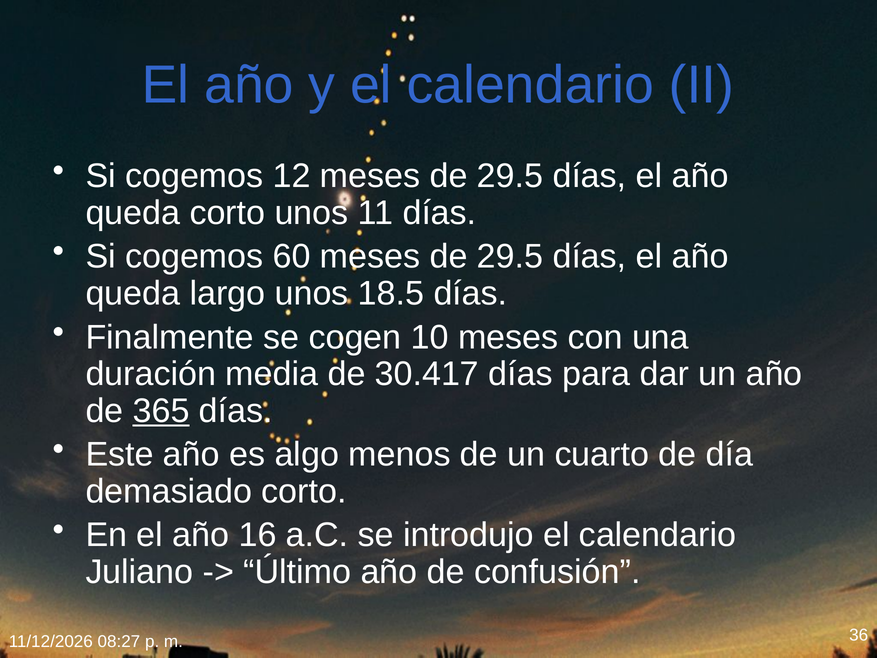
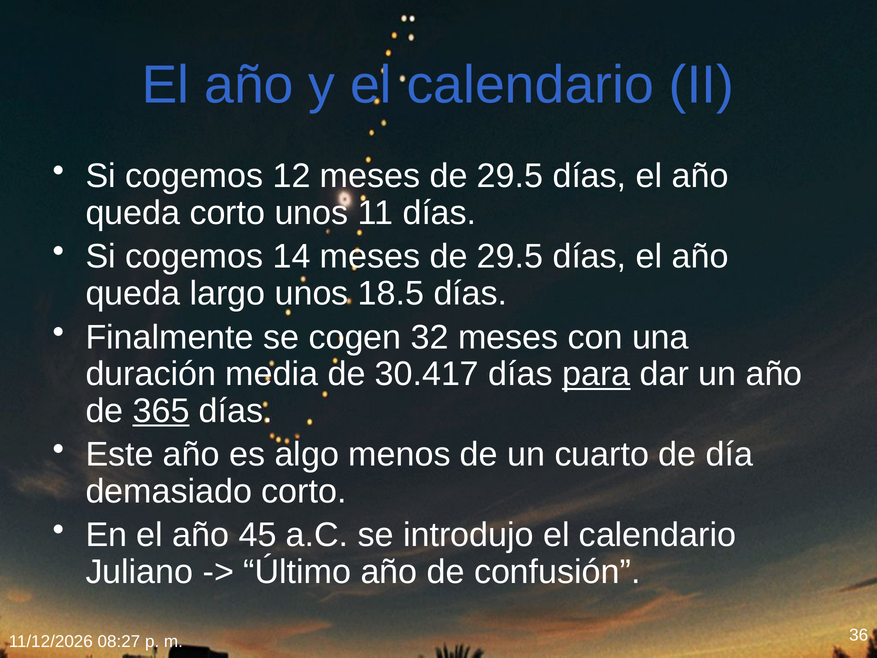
60: 60 -> 14
10: 10 -> 32
para underline: none -> present
16: 16 -> 45
